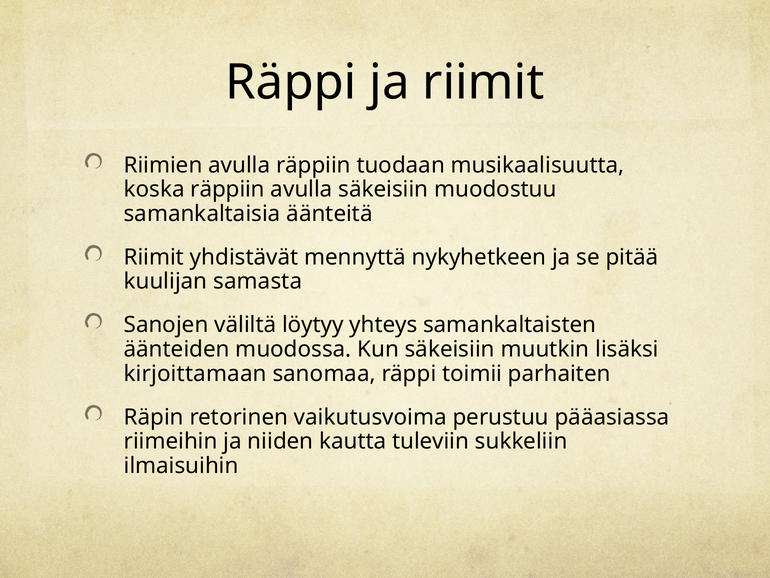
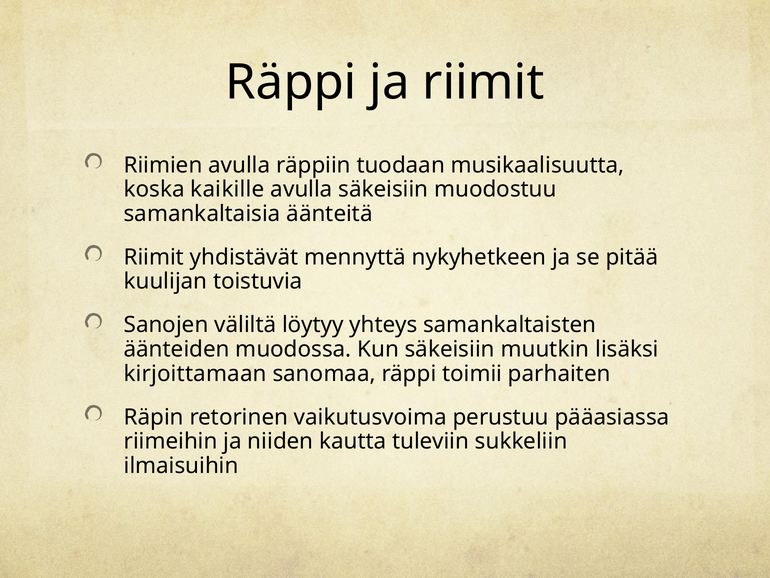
koska räppiin: räppiin -> kaikille
samasta: samasta -> toistuvia
